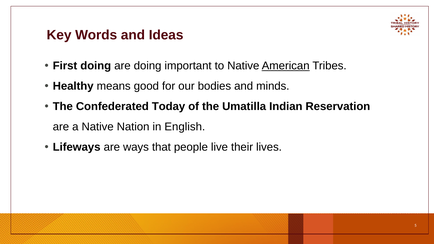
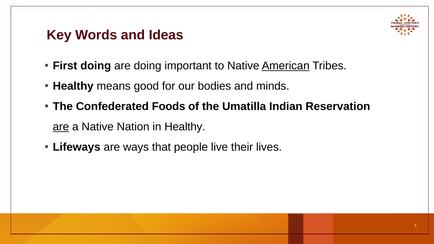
Today: Today -> Foods
are at (61, 127) underline: none -> present
in English: English -> Healthy
